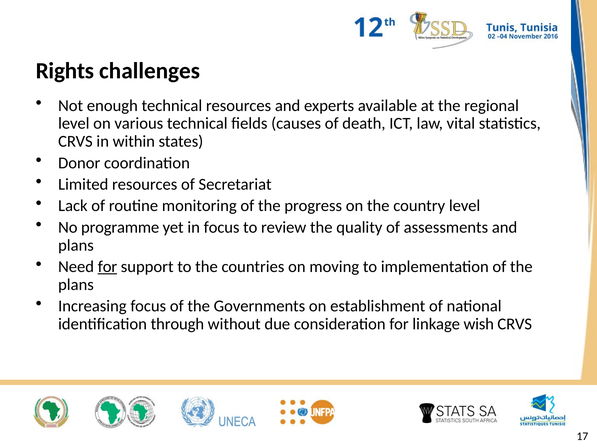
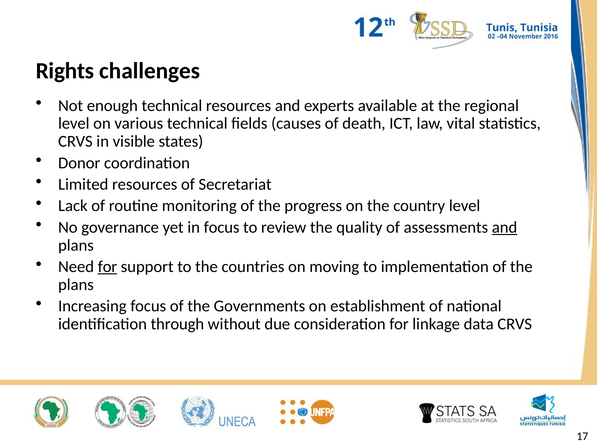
within: within -> visible
programme: programme -> governance
and at (505, 227) underline: none -> present
wish: wish -> data
